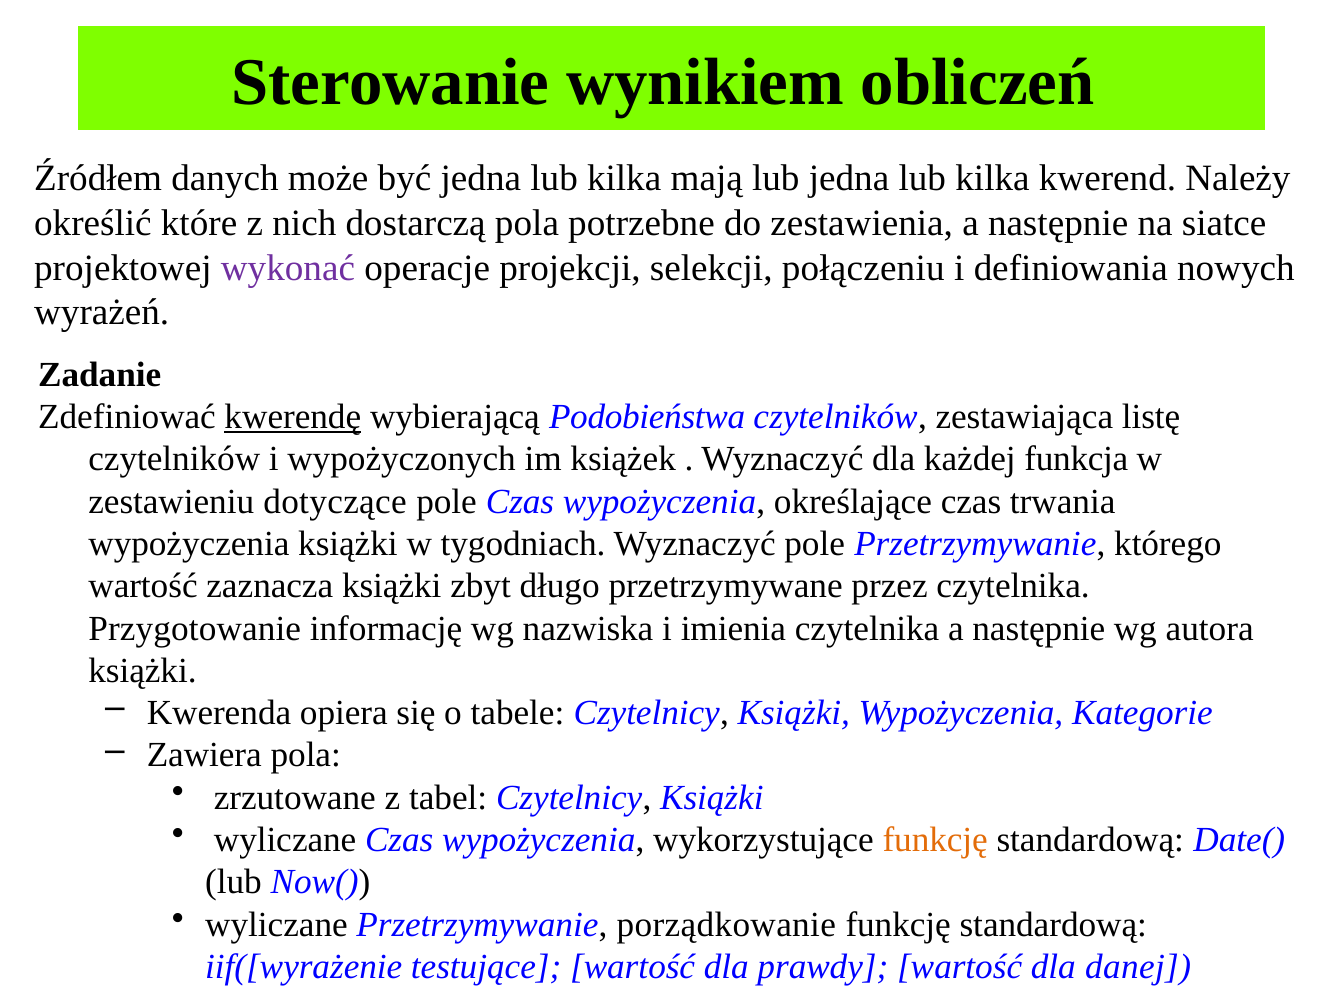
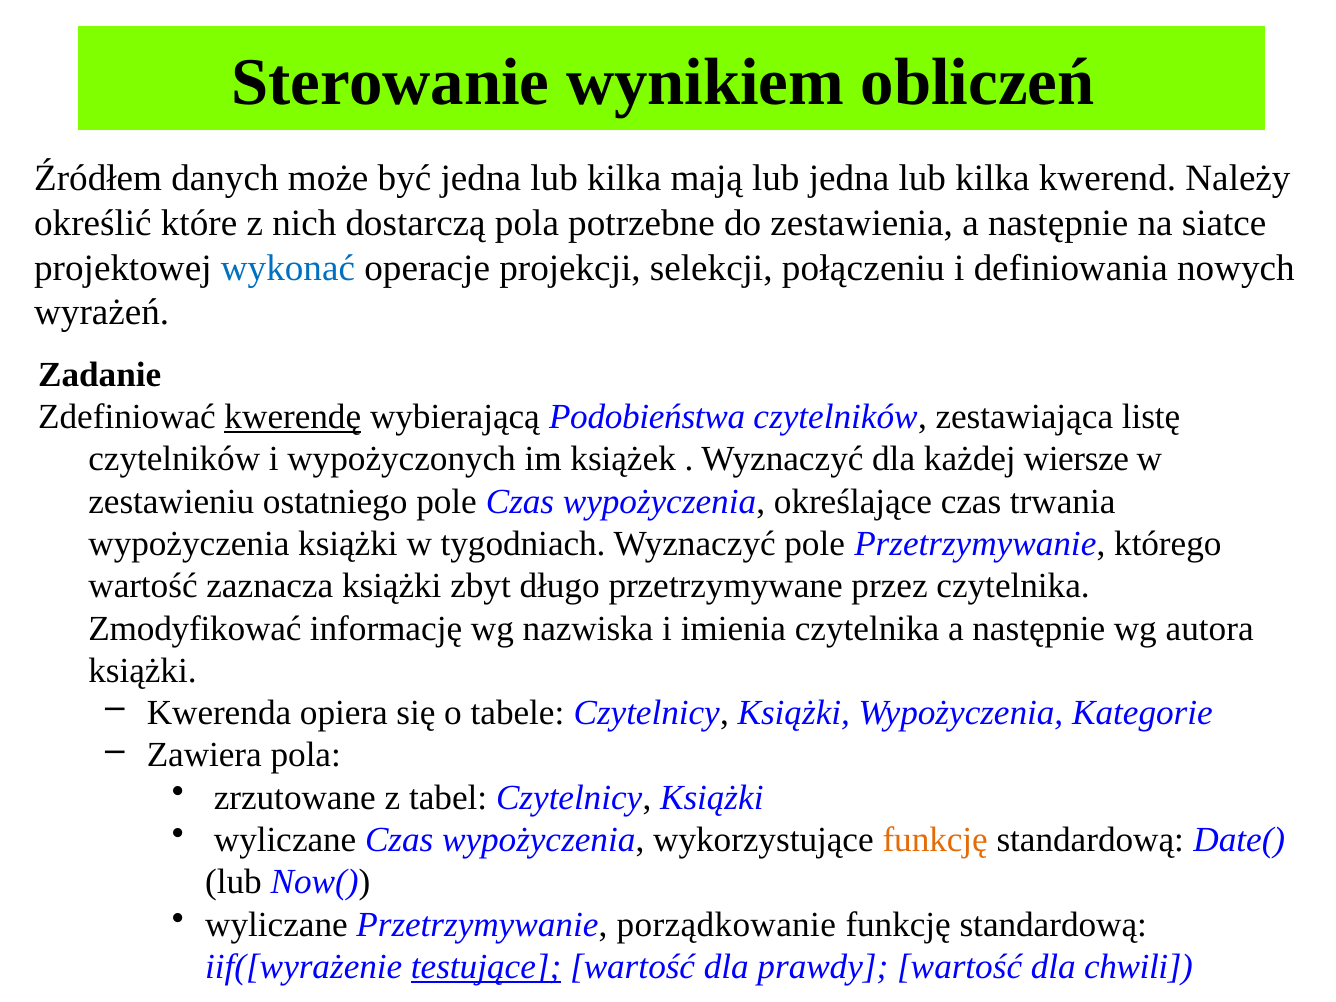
wykonać colour: purple -> blue
funkcja: funkcja -> wiersze
dotyczące: dotyczące -> ostatniego
Przygotowanie: Przygotowanie -> Zmodyfikować
testujące underline: none -> present
danej: danej -> chwili
